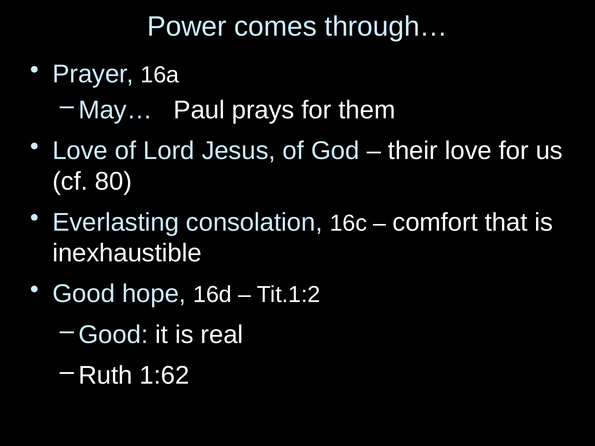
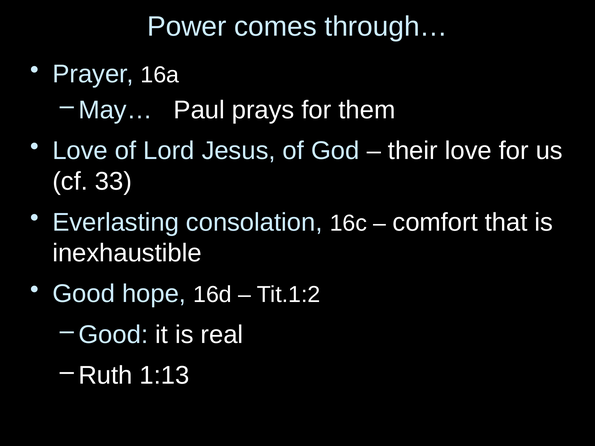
80: 80 -> 33
1:62: 1:62 -> 1:13
